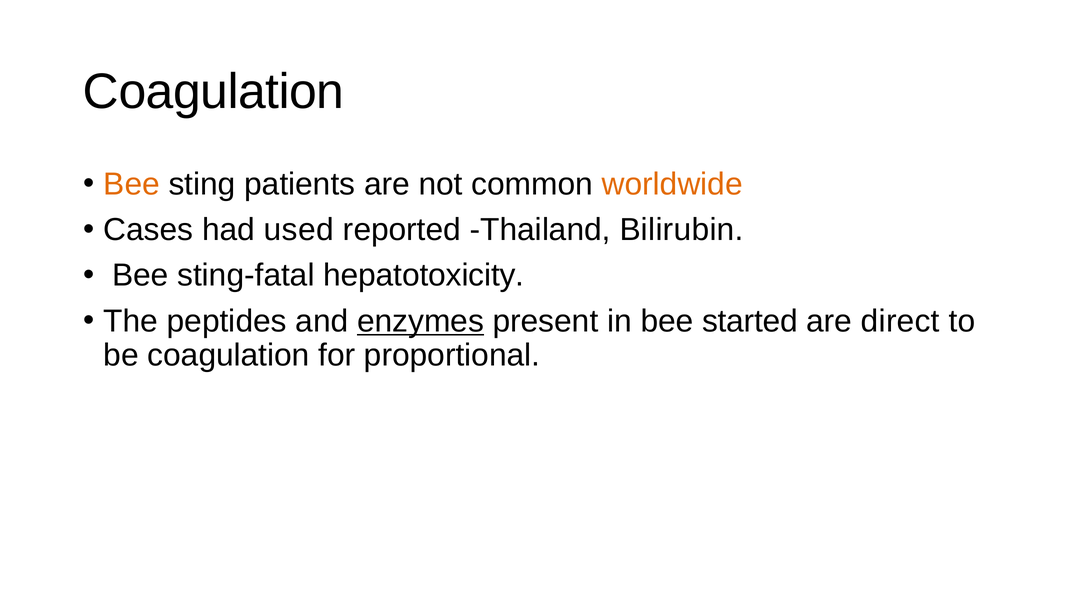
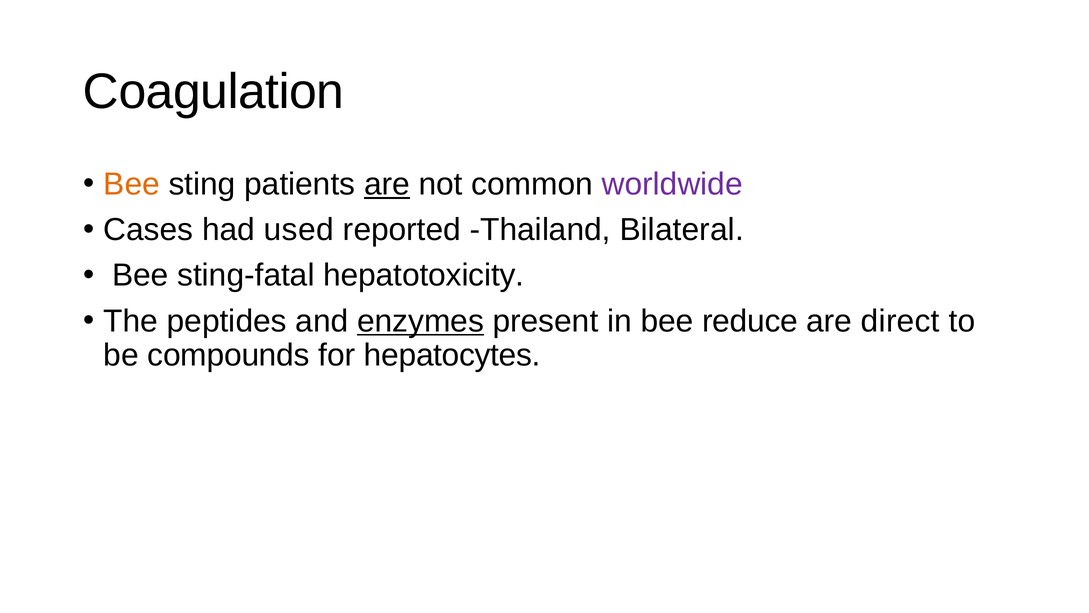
are at (387, 184) underline: none -> present
worldwide colour: orange -> purple
Bilirubin: Bilirubin -> Bilateral
started: started -> reduce
be coagulation: coagulation -> compounds
proportional: proportional -> hepatocytes
